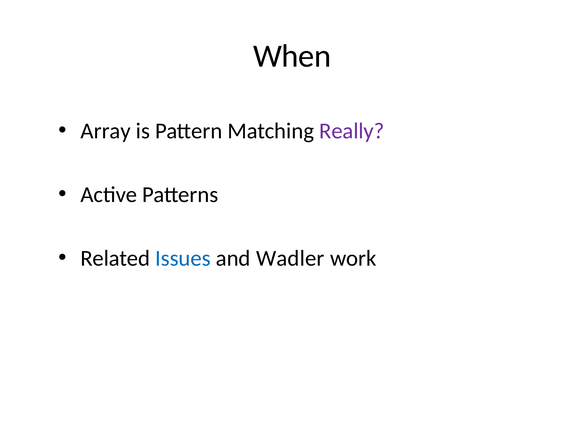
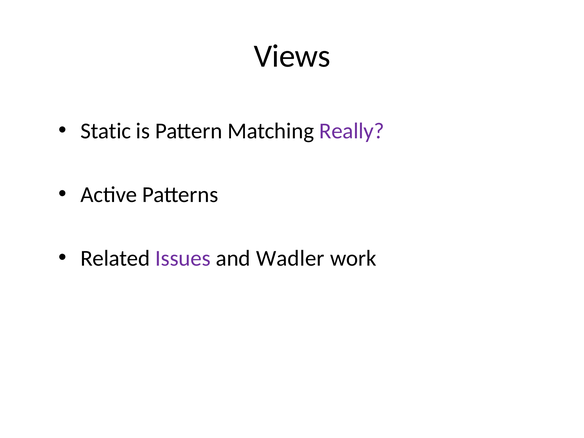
When: When -> Views
Array: Array -> Static
Issues colour: blue -> purple
